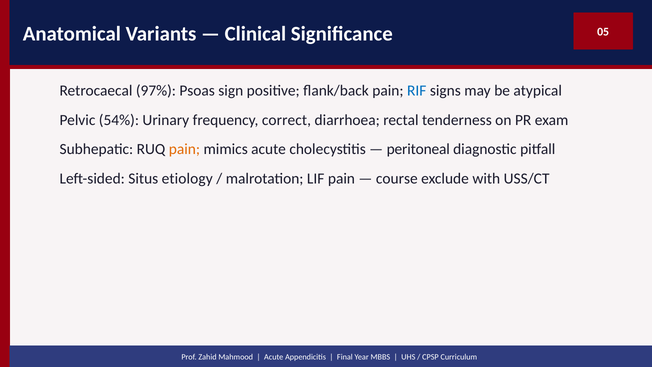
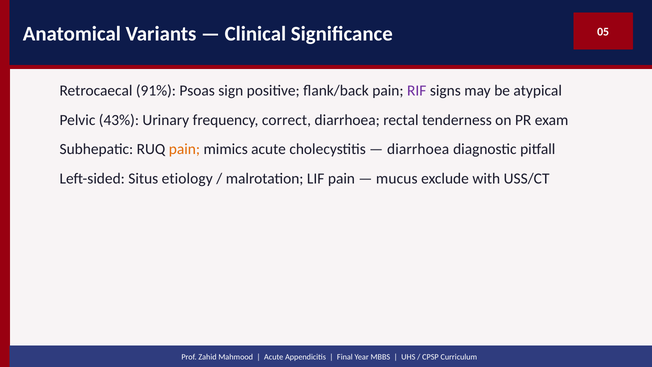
97%: 97% -> 91%
RIF colour: blue -> purple
54%: 54% -> 43%
peritoneal at (418, 149): peritoneal -> diarrhoea
course: course -> mucus
